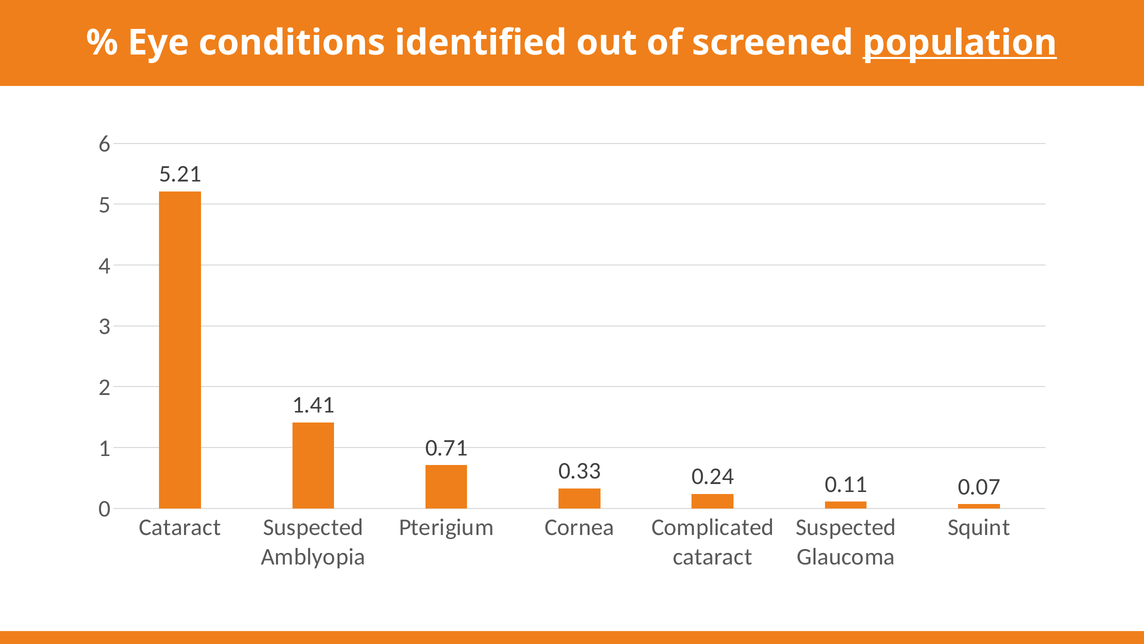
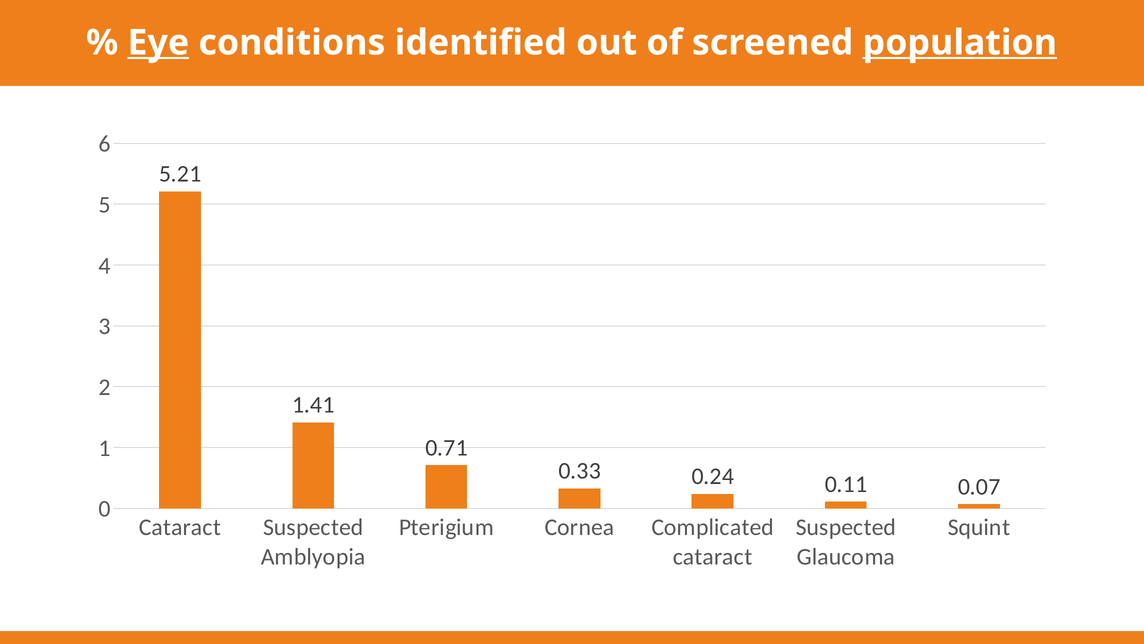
Eye underline: none -> present
